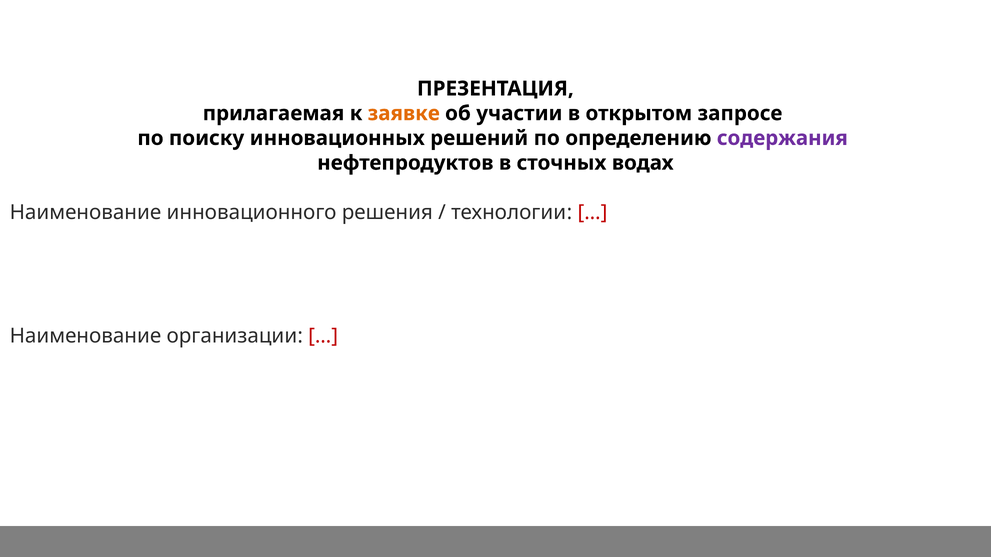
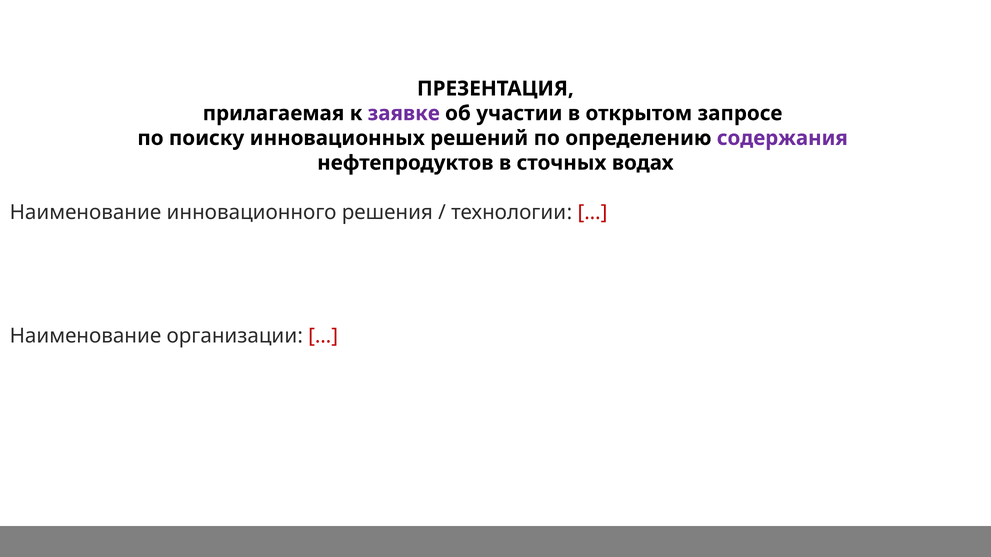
заявке colour: orange -> purple
